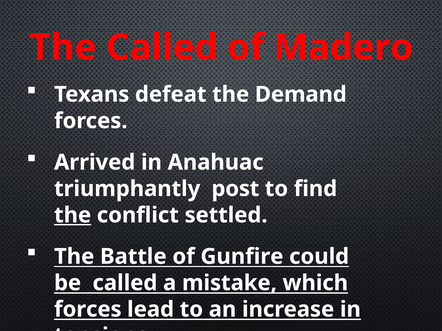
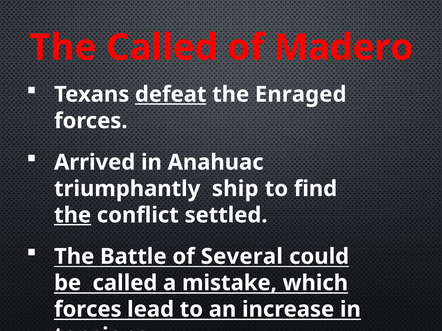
defeat underline: none -> present
Demand: Demand -> Enraged
post: post -> ship
Gunfire: Gunfire -> Several
